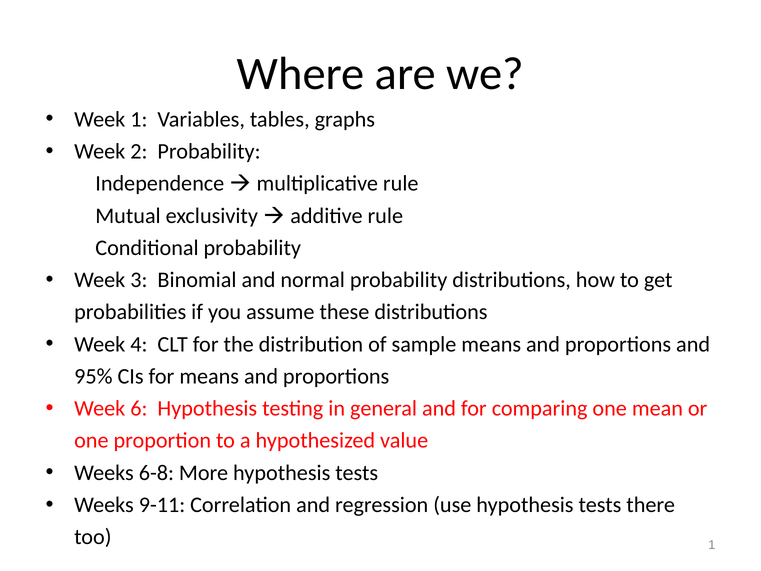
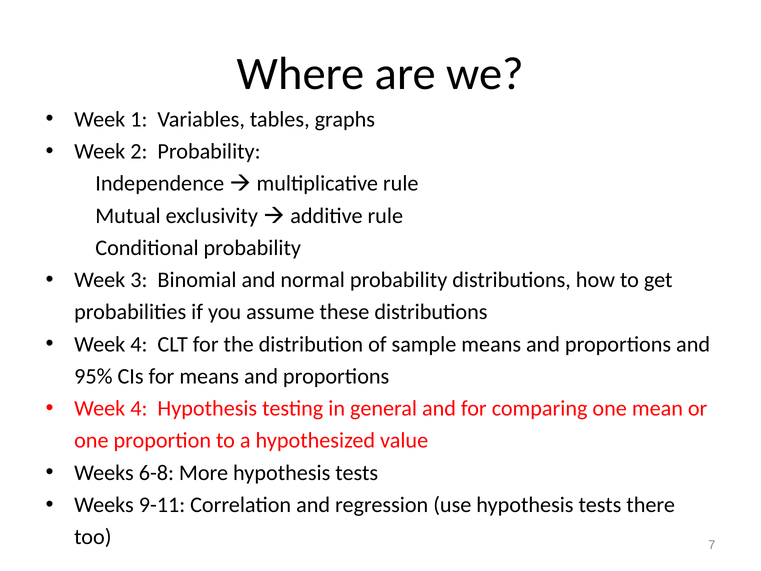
6 at (139, 408): 6 -> 4
too 1: 1 -> 7
